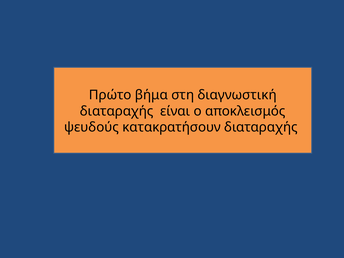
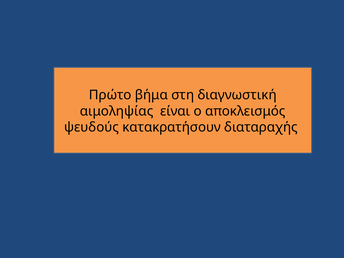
διαταραχής at (117, 111): διαταραχής -> αιμοληψίας
